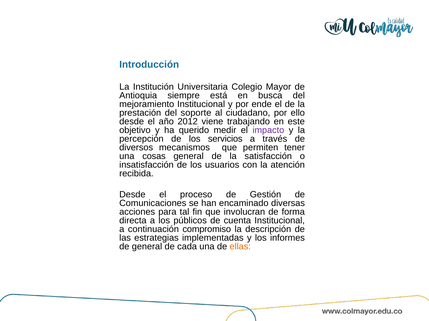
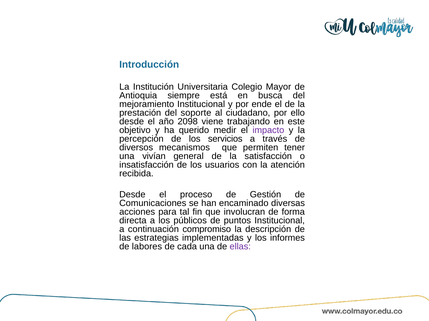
2012: 2012 -> 2098
cosas: cosas -> vivían
cuenta: cuenta -> puntos
de general: general -> labores
ellas colour: orange -> purple
